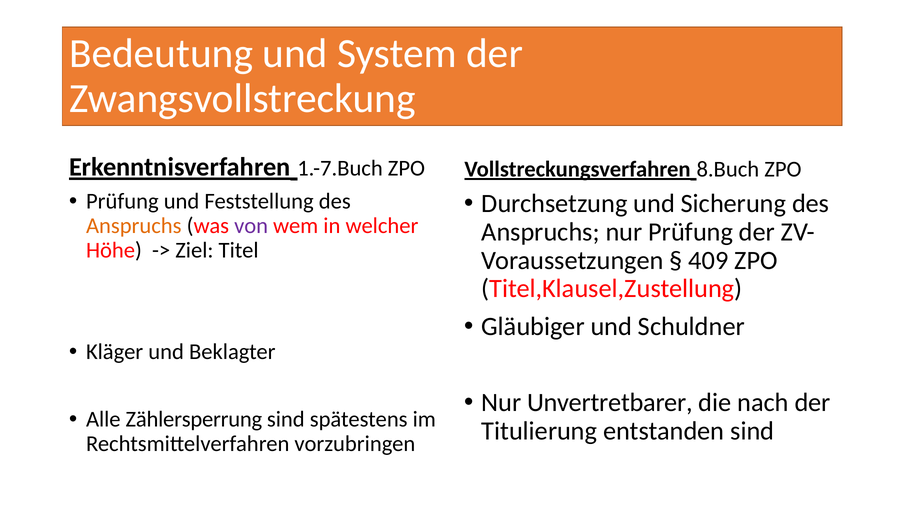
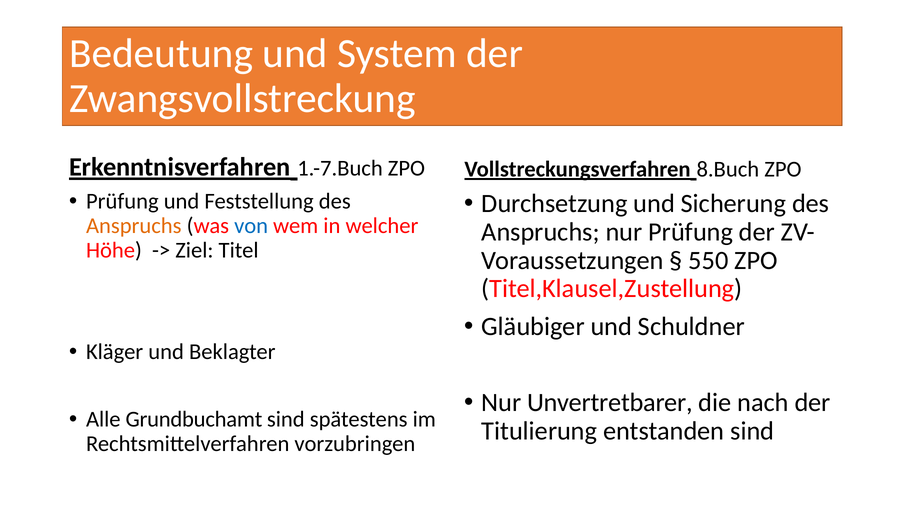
von colour: purple -> blue
409: 409 -> 550
Zählersperrung: Zählersperrung -> Grundbuchamt
